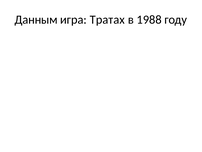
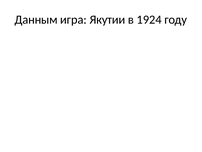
Тратах: Тратах -> Якутии
1988: 1988 -> 1924
